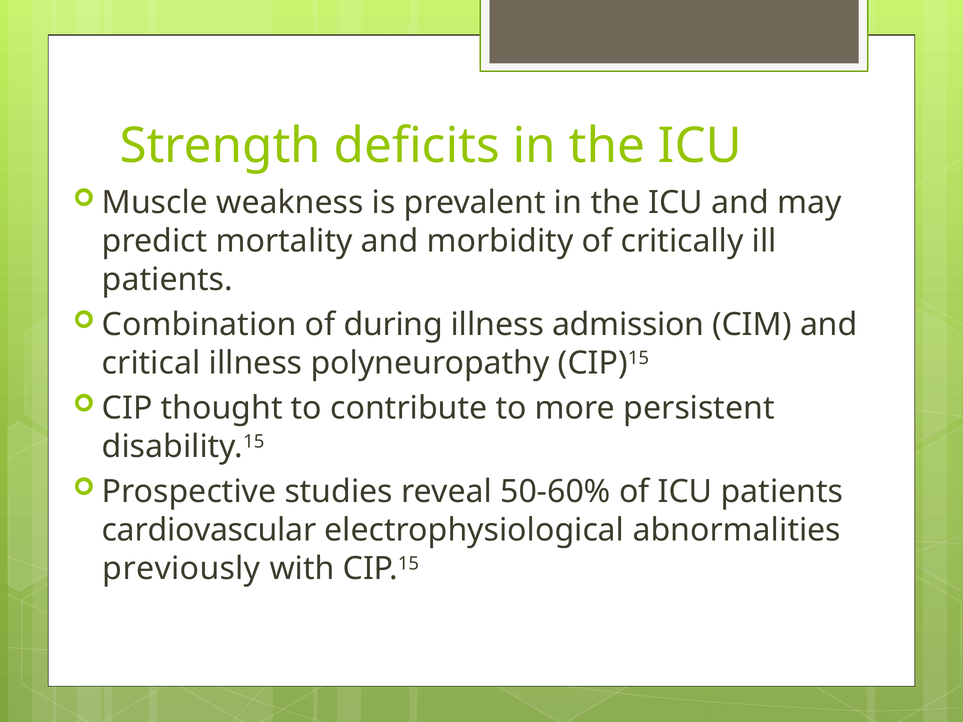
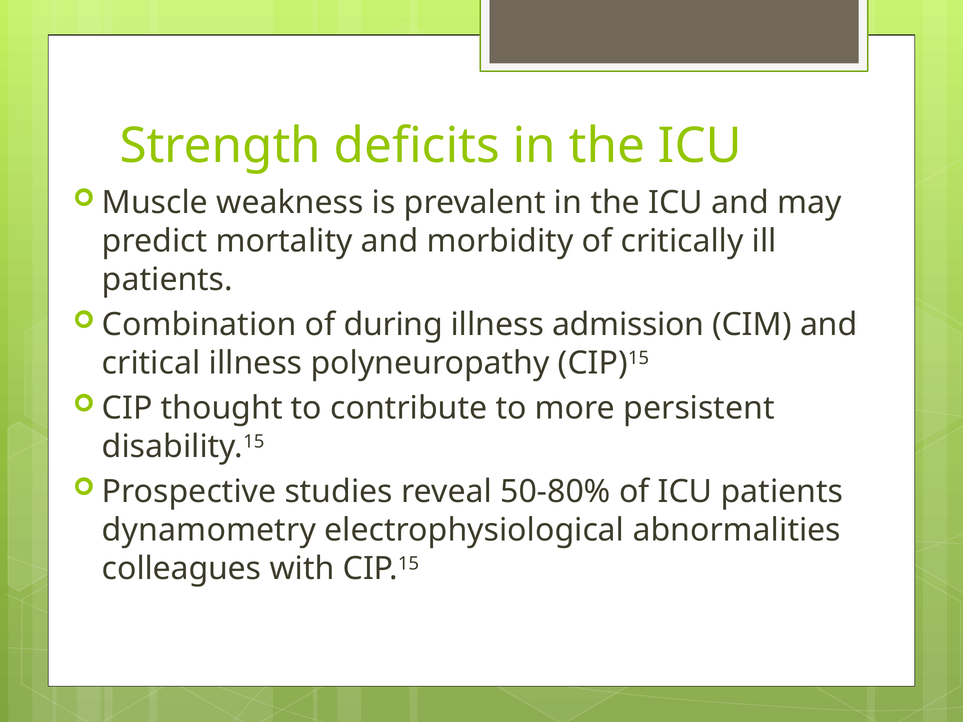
50-60%: 50-60% -> 50-80%
cardiovascular: cardiovascular -> dynamometry
previously: previously -> colleagues
